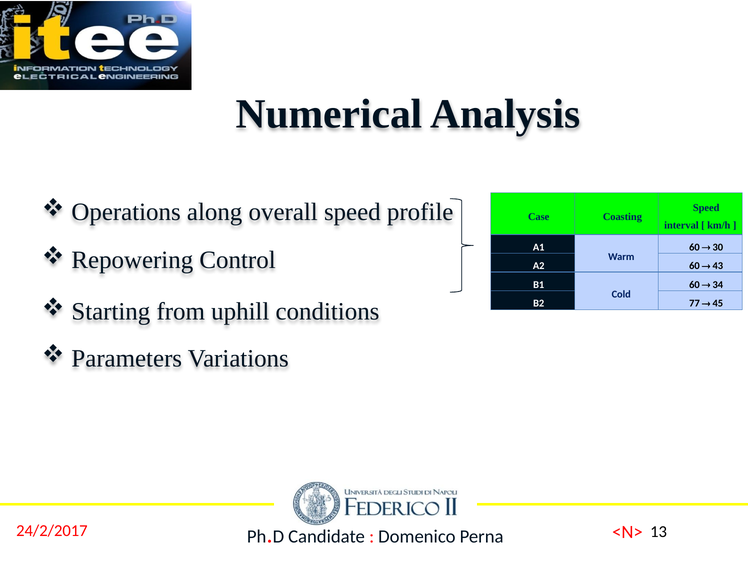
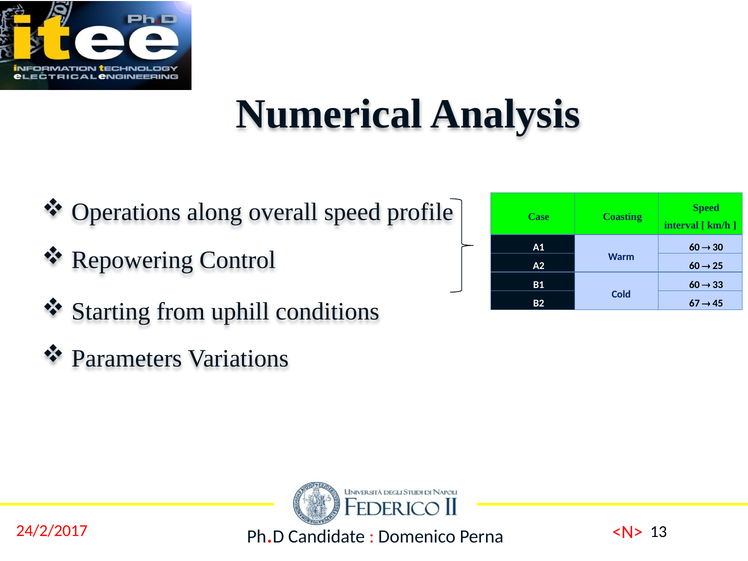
43: 43 -> 25
34: 34 -> 33
77: 77 -> 67
